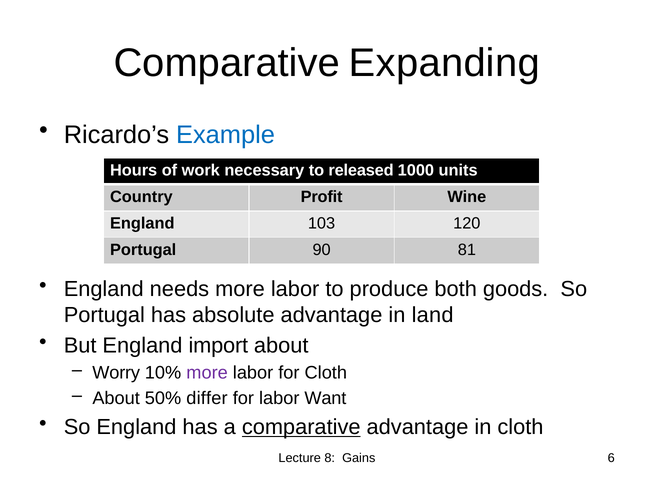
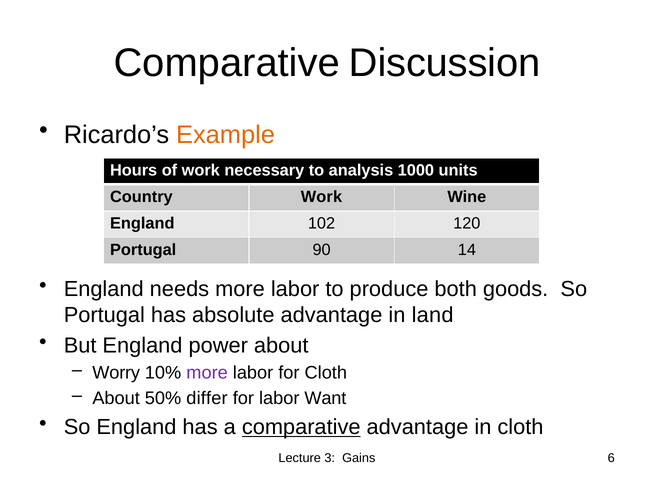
Expanding: Expanding -> Discussion
Example colour: blue -> orange
released: released -> analysis
Country Profit: Profit -> Work
103: 103 -> 102
81: 81 -> 14
import: import -> power
8: 8 -> 3
